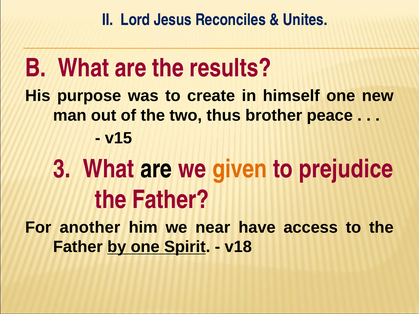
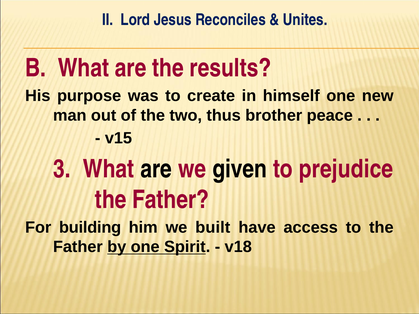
given colour: orange -> black
another: another -> building
near: near -> built
